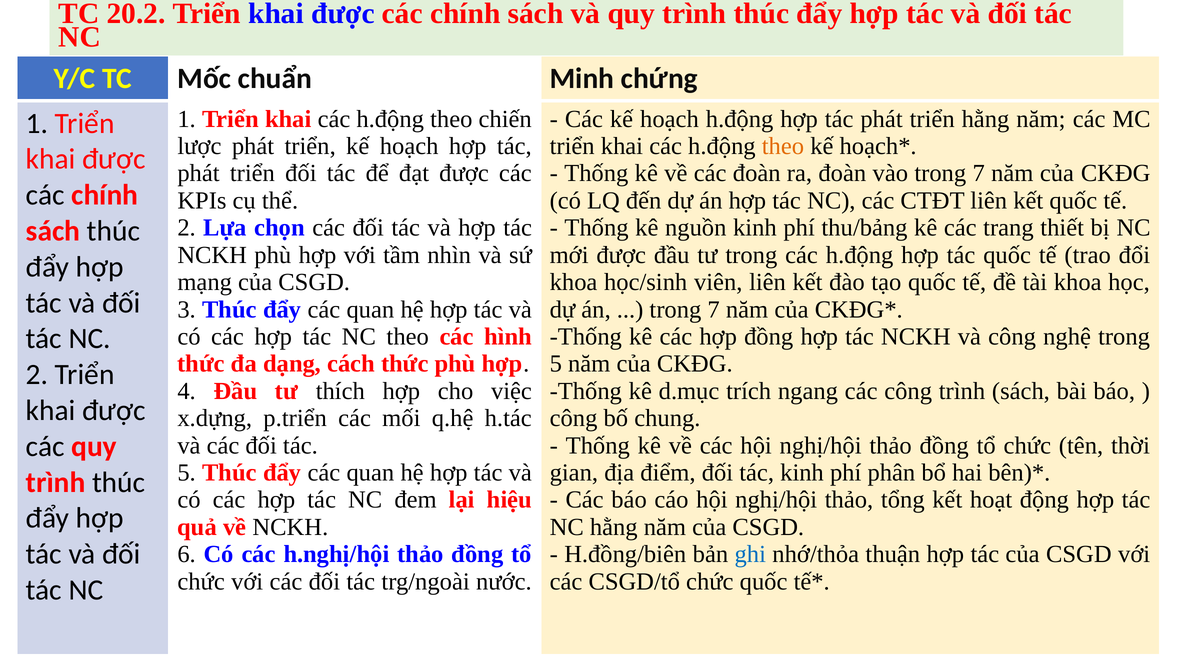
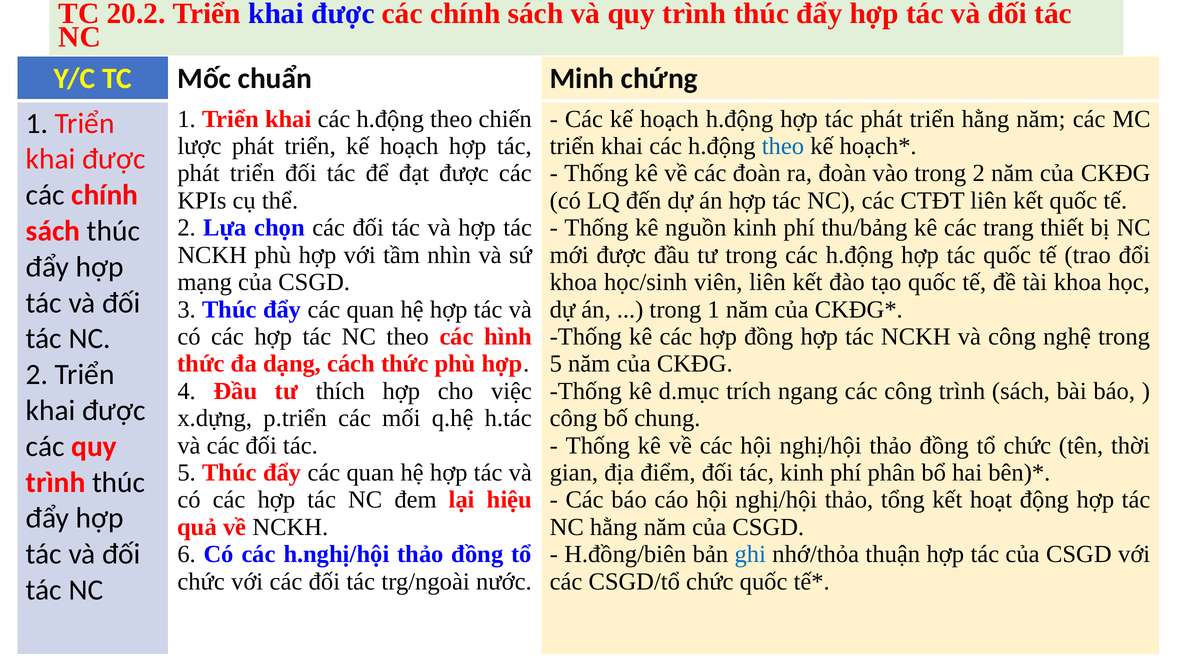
theo at (783, 146) colour: orange -> blue
vào trong 7: 7 -> 2
7 at (714, 310): 7 -> 1
